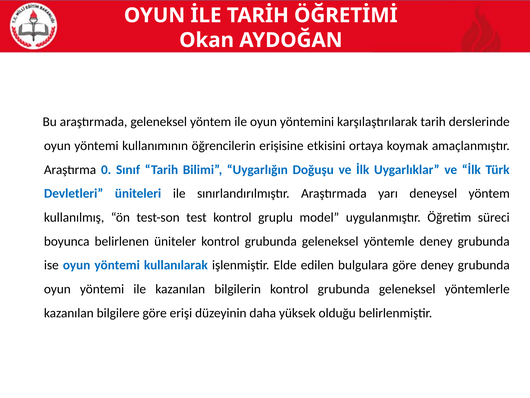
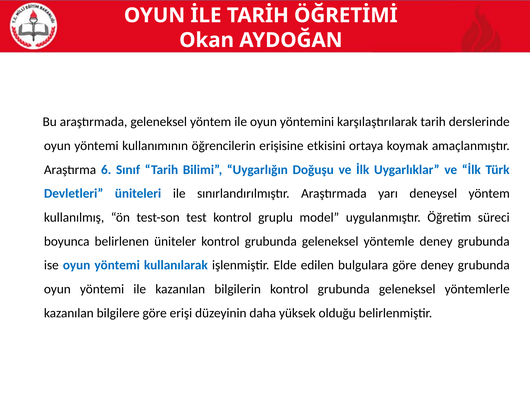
0: 0 -> 6
